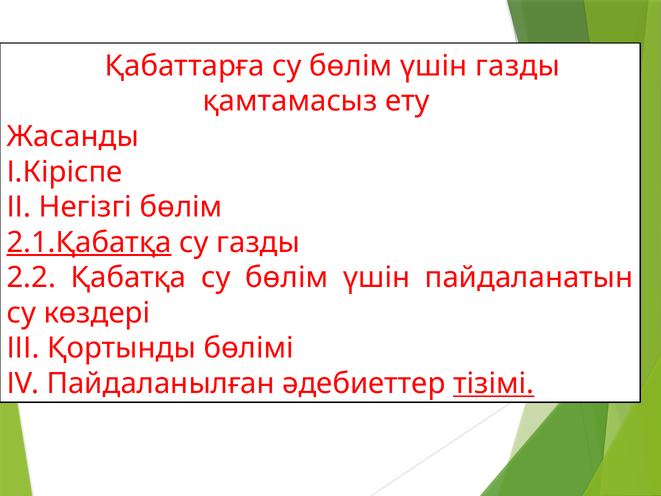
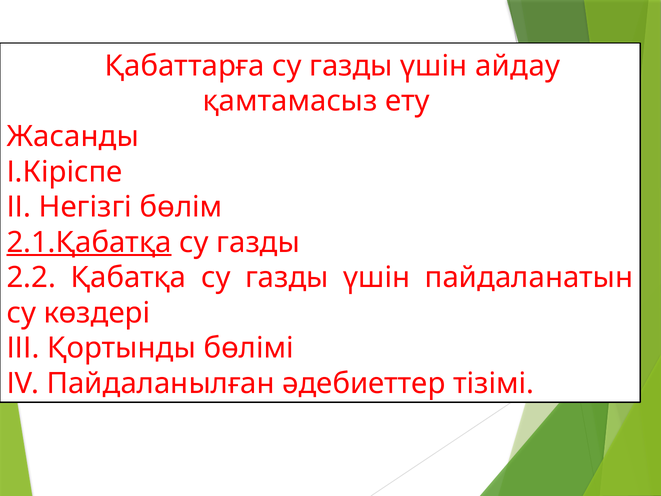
Қабаттарға су бөлім: бөлім -> газды
үшін газды: газды -> айдау
Қабатқа су бөлім: бөлім -> газды
тізімі underline: present -> none
